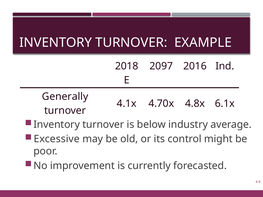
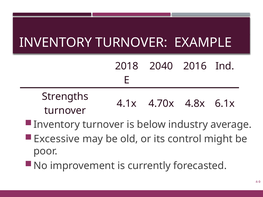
2097: 2097 -> 2040
Generally: Generally -> Strengths
